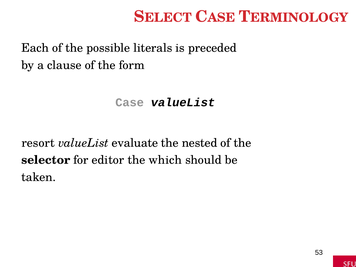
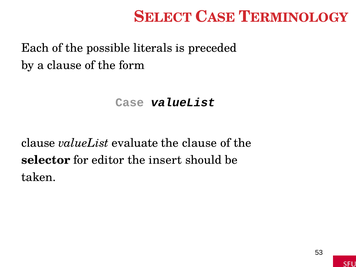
resort at (38, 143): resort -> clause
the nested: nested -> clause
which: which -> insert
